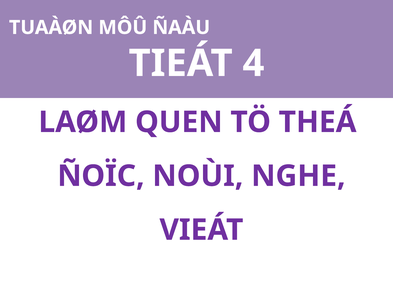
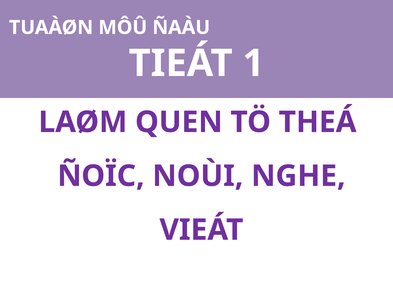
4: 4 -> 1
